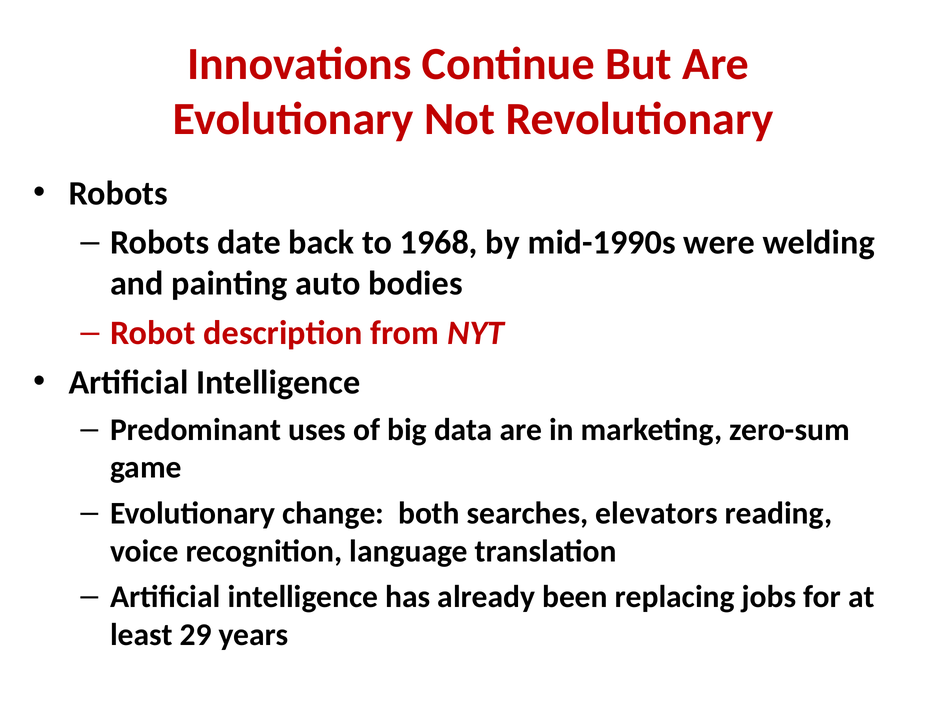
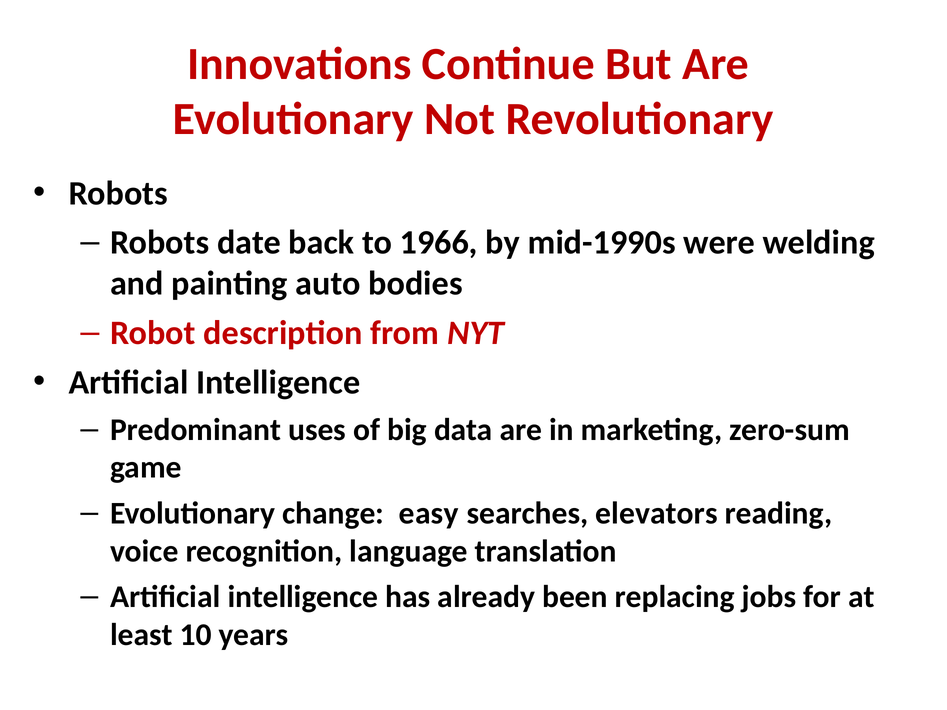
1968: 1968 -> 1966
both: both -> easy
29: 29 -> 10
